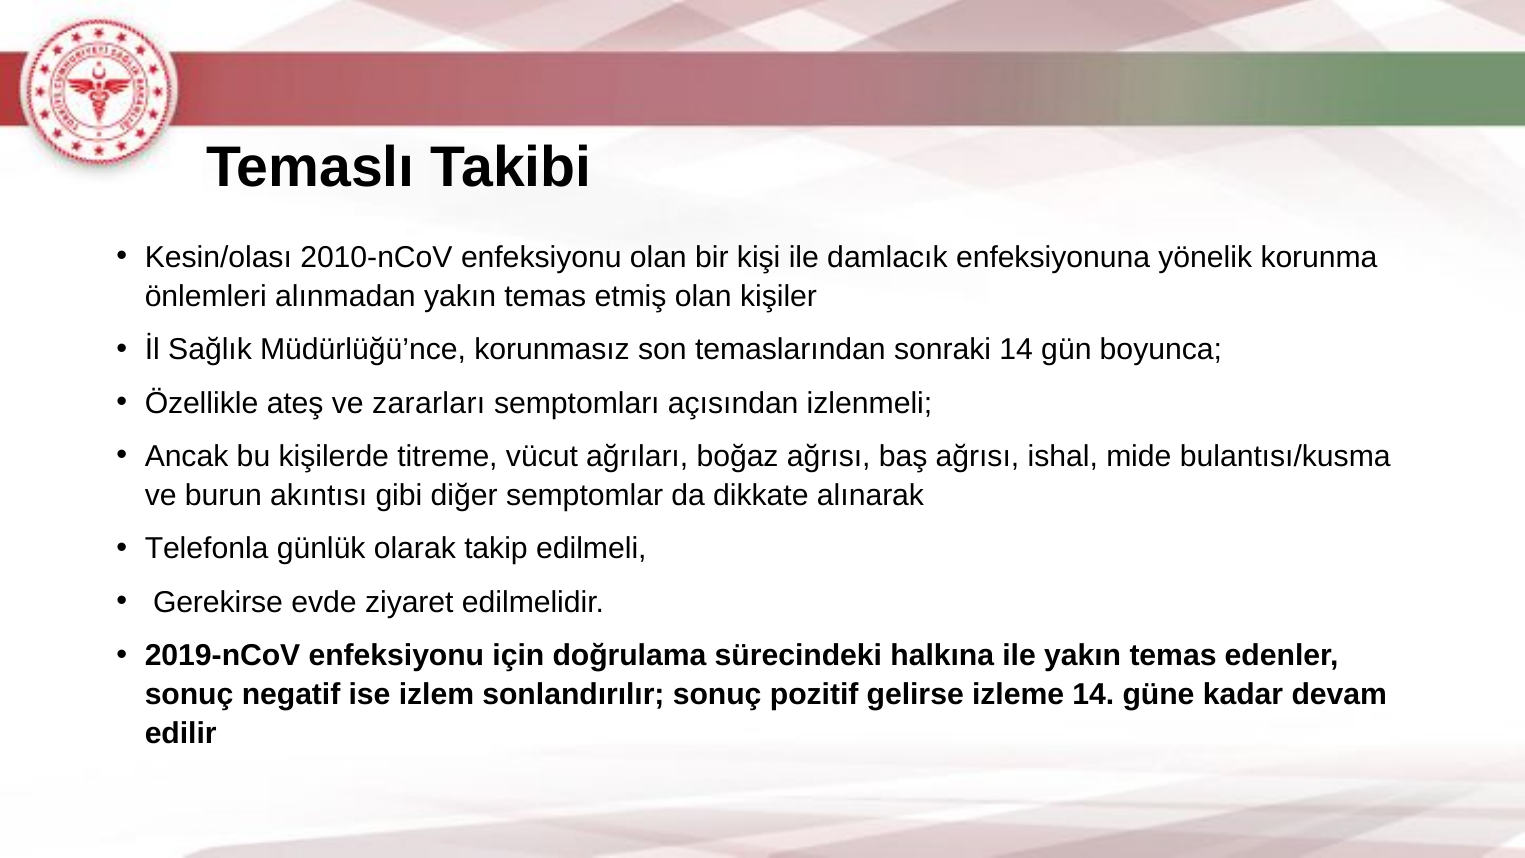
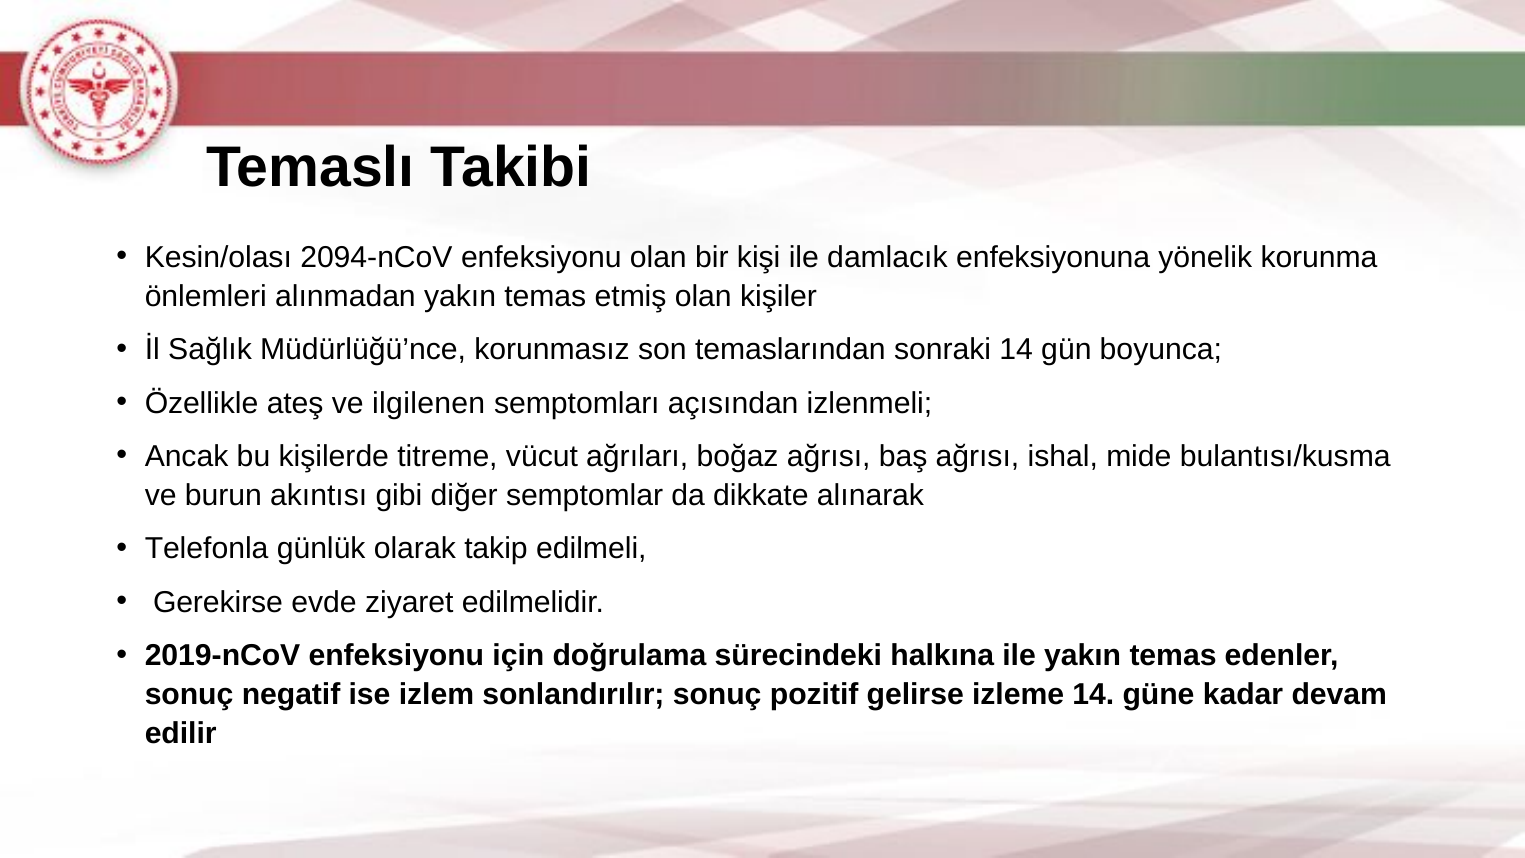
2010-nCoV: 2010-nCoV -> 2094-nCoV
zararları: zararları -> ilgilenen
